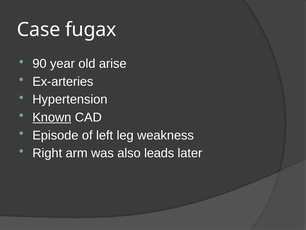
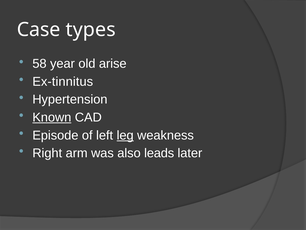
fugax: fugax -> types
90: 90 -> 58
Ex-arteries: Ex-arteries -> Ex-tinnitus
leg underline: none -> present
